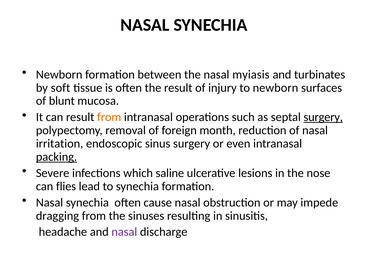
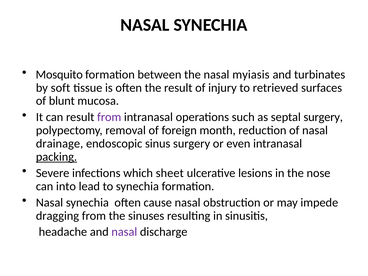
Newborn at (59, 74): Newborn -> Mosquito
to newborn: newborn -> retrieved
from at (109, 117) colour: orange -> purple
surgery at (323, 117) underline: present -> none
irritation: irritation -> drainage
saline: saline -> sheet
flies: flies -> into
